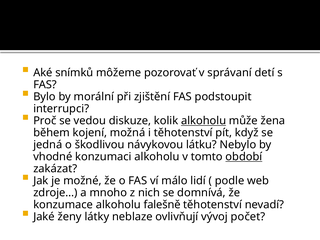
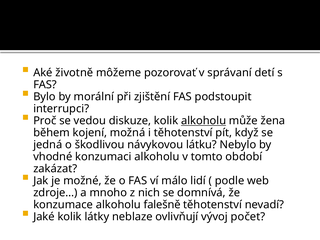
snímků: snímků -> životně
období underline: present -> none
Jaké ženy: ženy -> kolik
